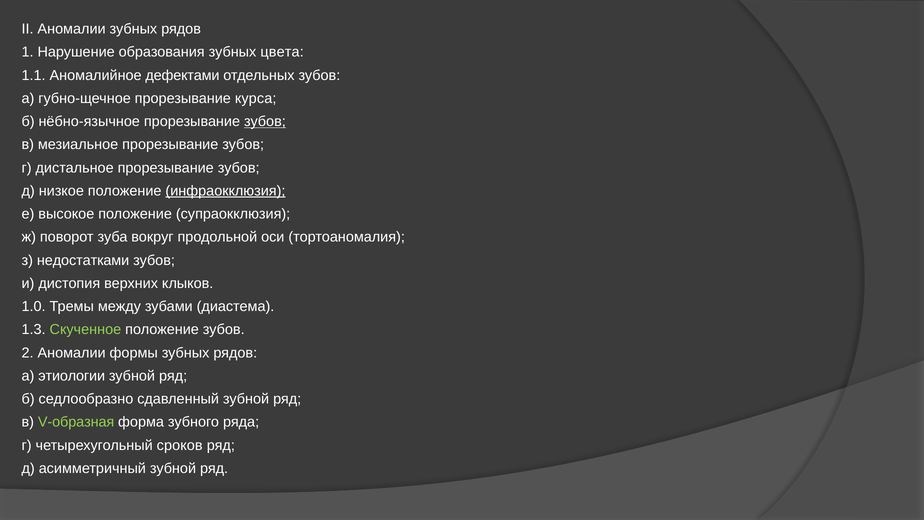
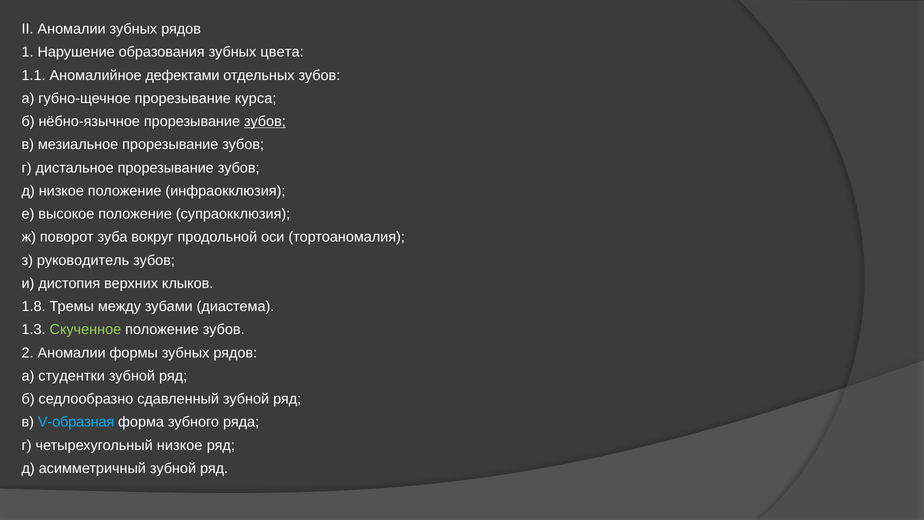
инфраокклюзия underline: present -> none
недостатками: недостатками -> руководитель
1.0: 1.0 -> 1.8
этиологии: этиологии -> студентки
V-образная colour: light green -> light blue
четырехугольный сроков: сроков -> низкое
